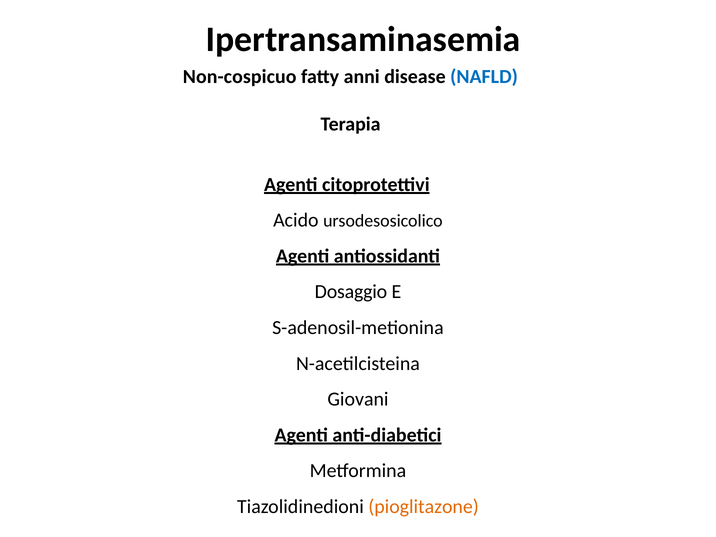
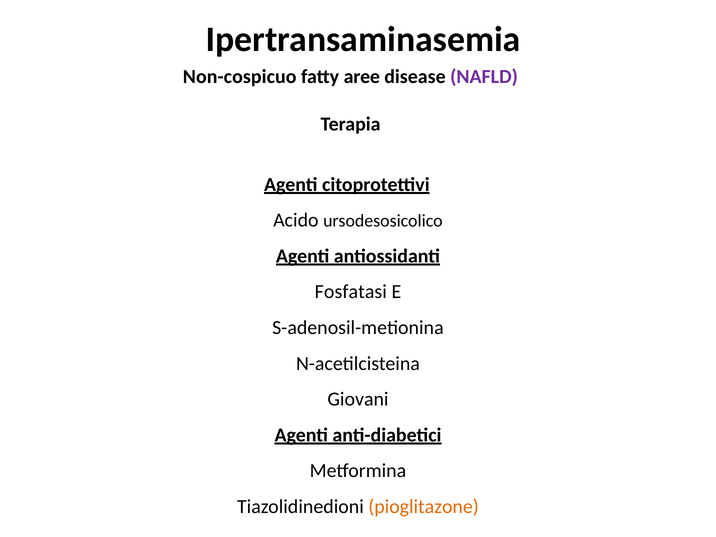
anni: anni -> aree
NAFLD colour: blue -> purple
Dosaggio: Dosaggio -> Fosfatasi
